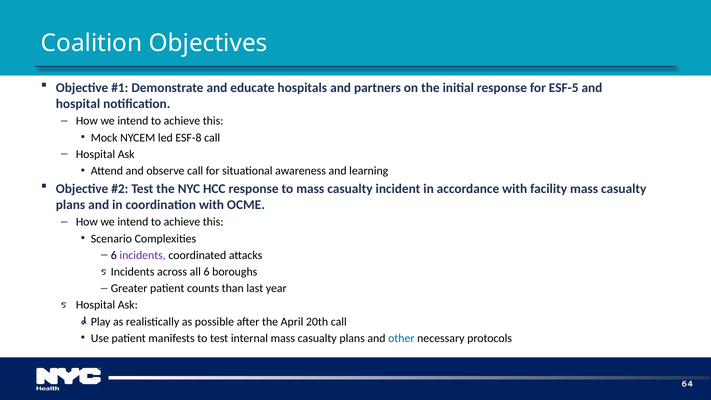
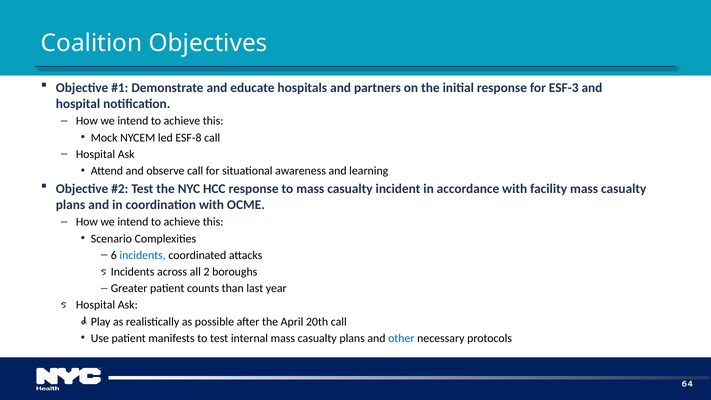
ESF-5: ESF-5 -> ESF-3
incidents at (143, 255) colour: purple -> blue
all 6: 6 -> 2
